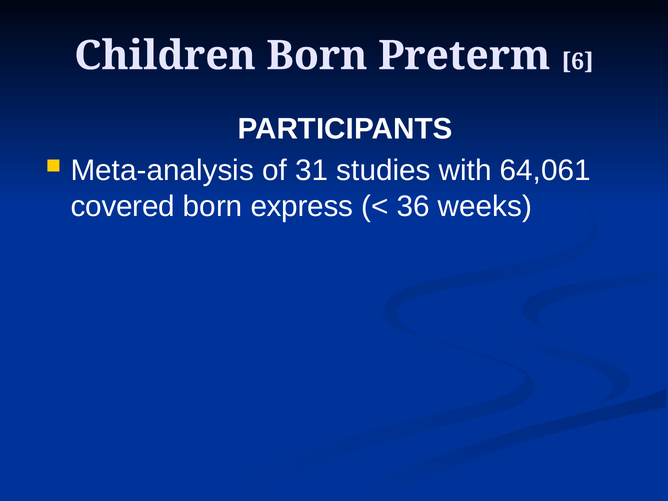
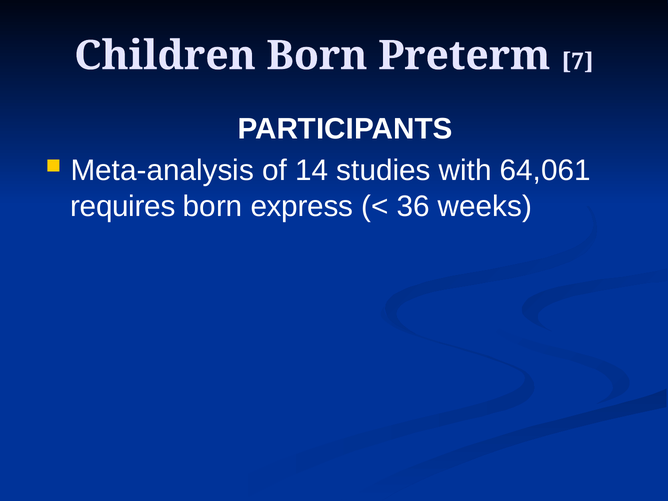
6: 6 -> 7
31: 31 -> 14
covered: covered -> requires
